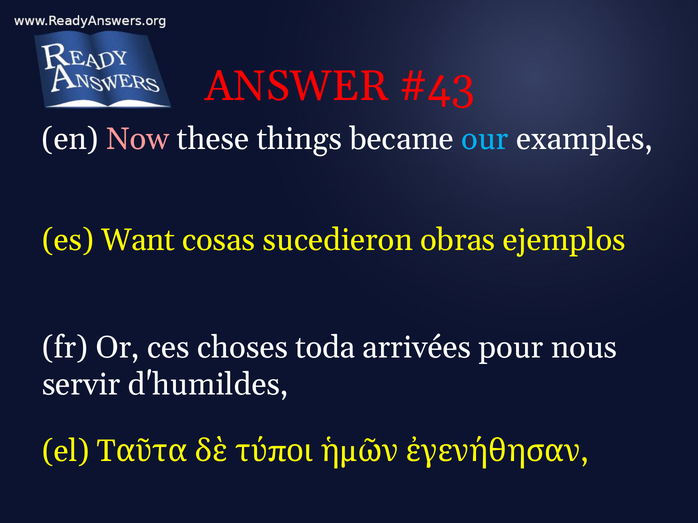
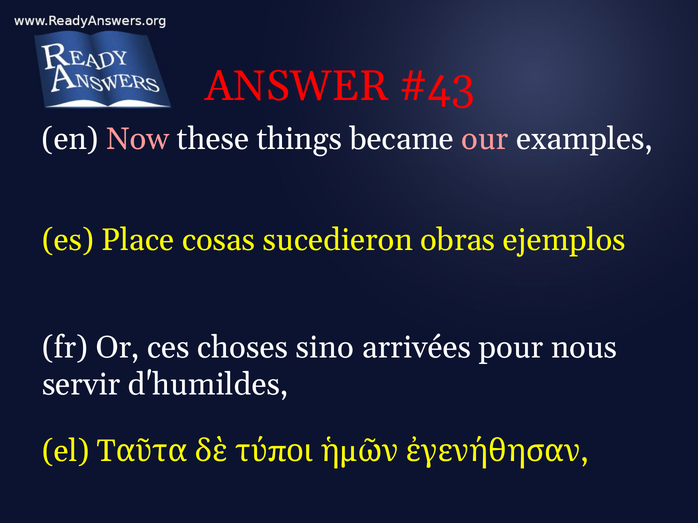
our colour: light blue -> pink
Want: Want -> Place
toda: toda -> sino
